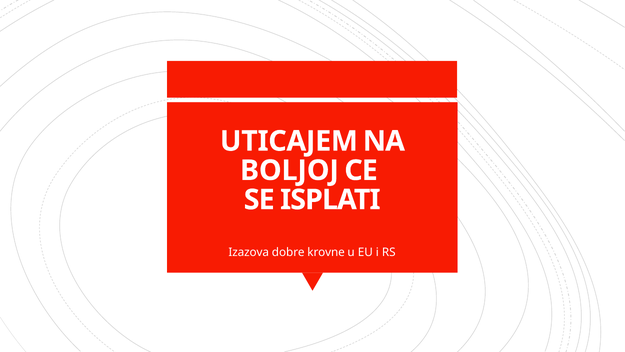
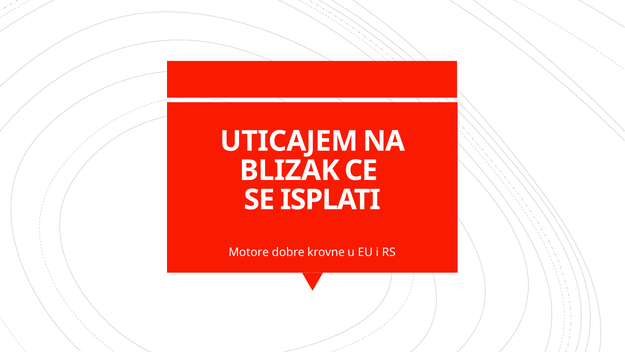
BOLJOJ: BOLJOJ -> BLIZAK
Izazova: Izazova -> Motore
